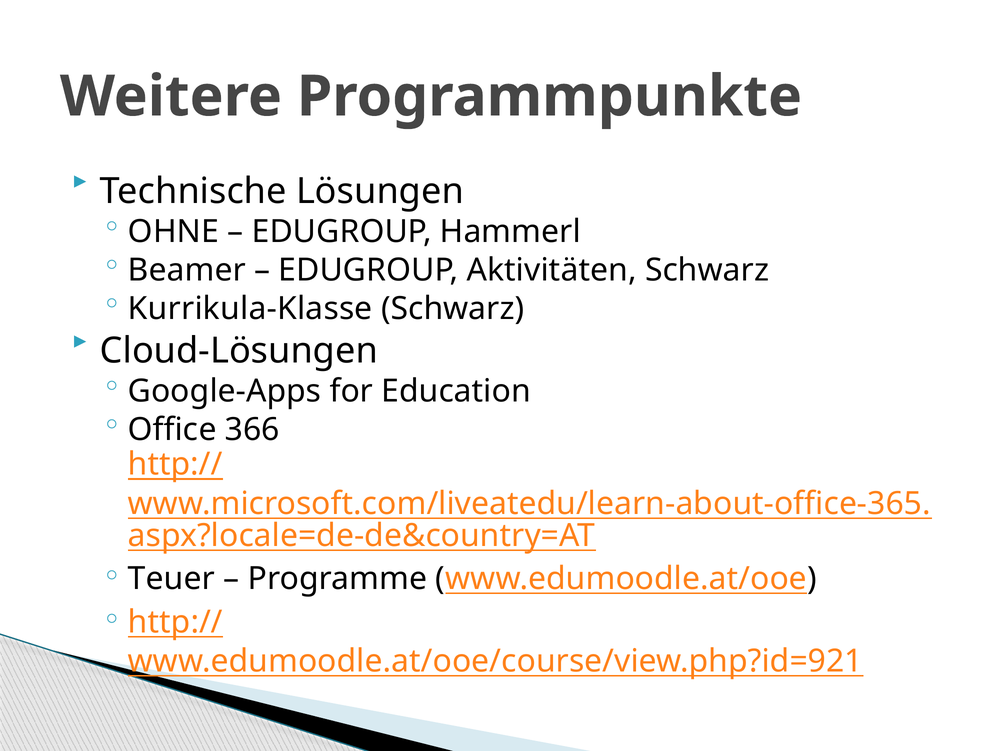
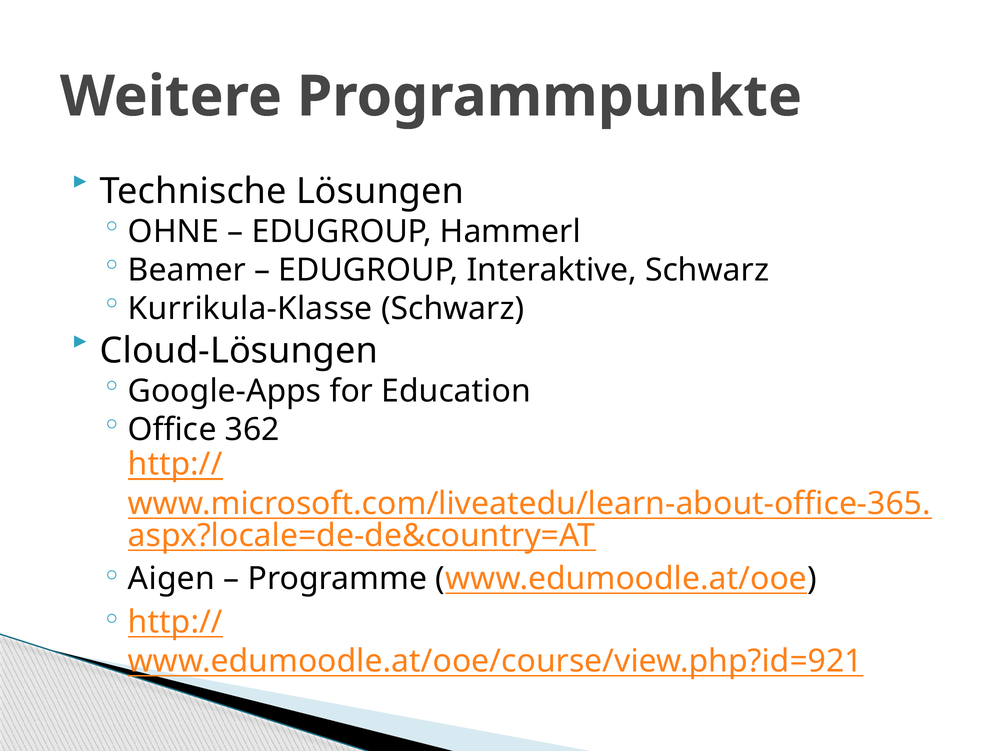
Aktivitäten: Aktivitäten -> Interaktive
366: 366 -> 362
Teuer: Teuer -> Aigen
